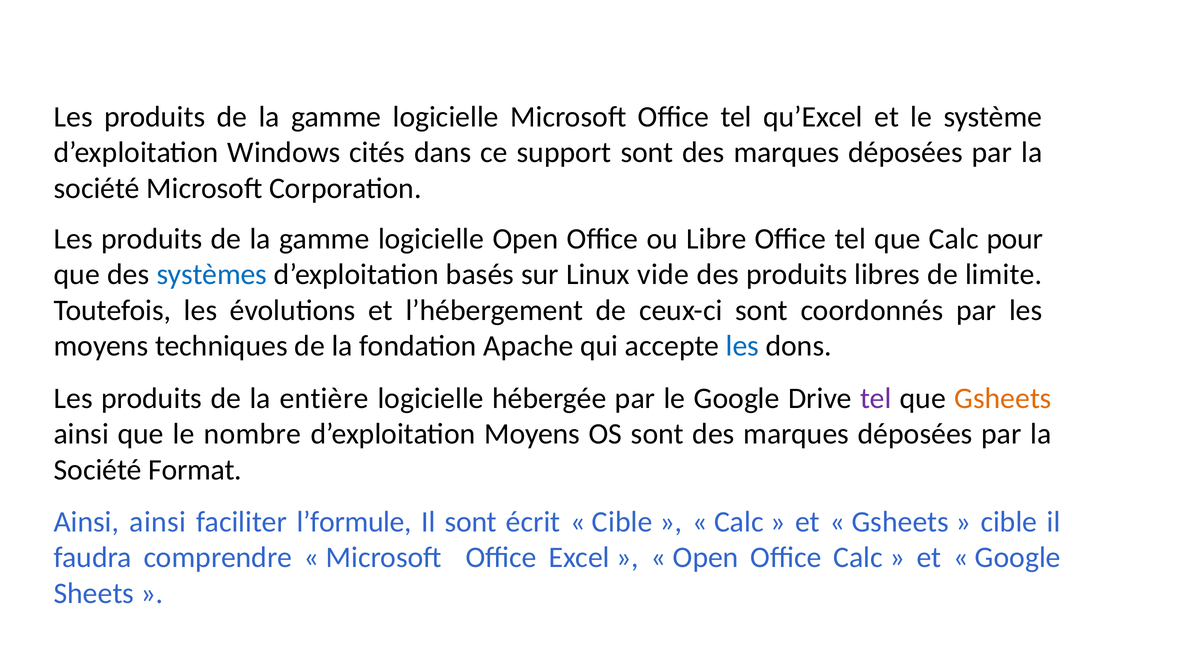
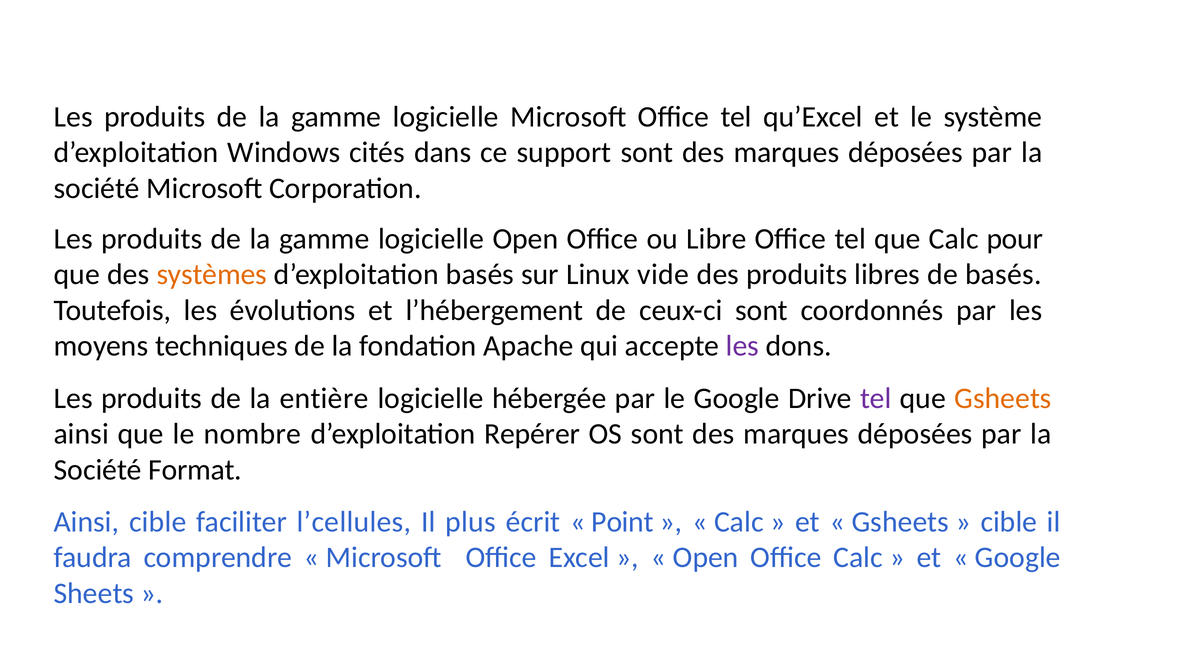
systèmes colour: blue -> orange
de limite: limite -> basés
les at (742, 346) colour: blue -> purple
d’exploitation Moyens: Moyens -> Repérer
Ainsi ainsi: ainsi -> cible
l’formule: l’formule -> l’cellules
Il sont: sont -> plus
Cible at (622, 522): Cible -> Point
